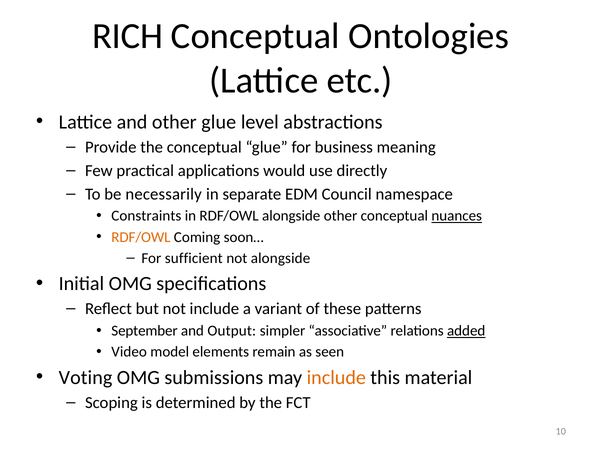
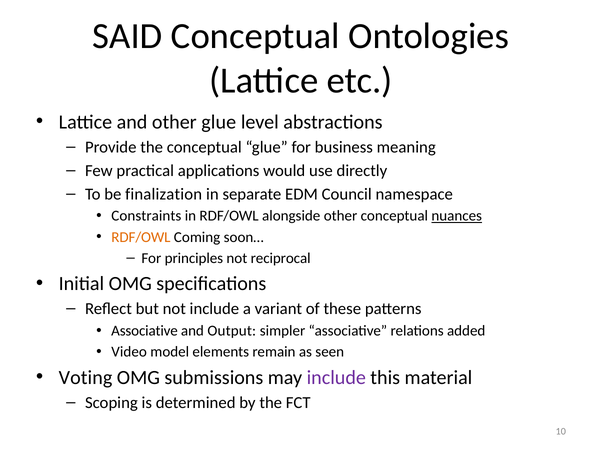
RICH: RICH -> SAID
necessarily: necessarily -> finalization
sufficient: sufficient -> principles
not alongside: alongside -> reciprocal
September at (145, 330): September -> Associative
added underline: present -> none
include at (336, 377) colour: orange -> purple
